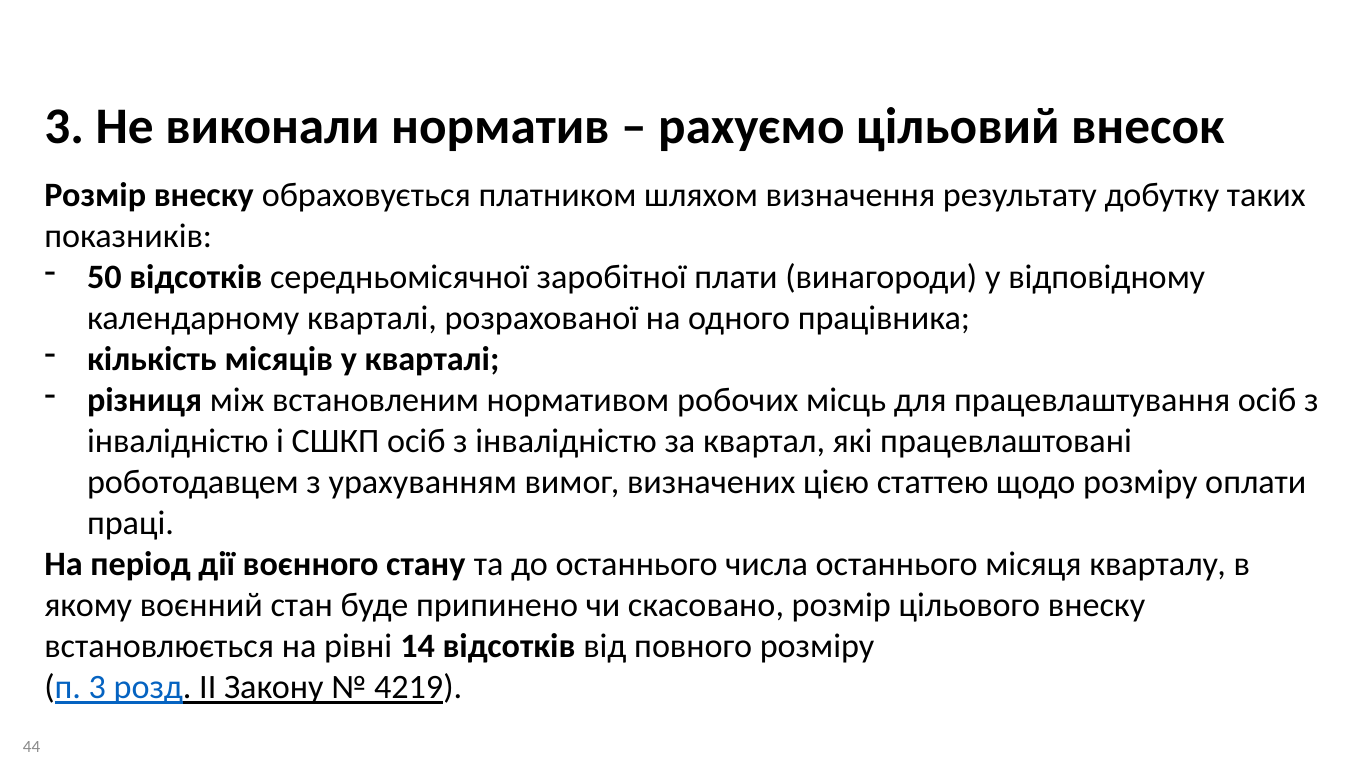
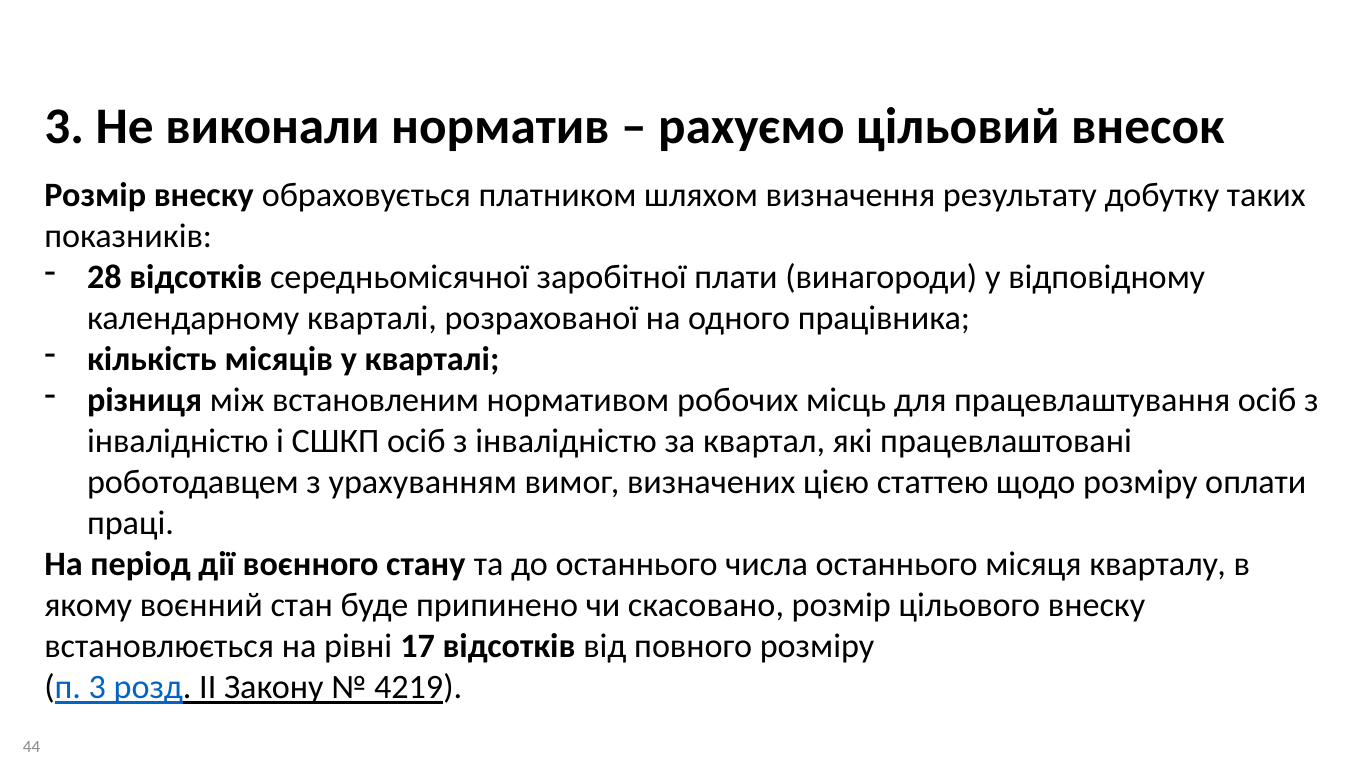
50: 50 -> 28
14: 14 -> 17
